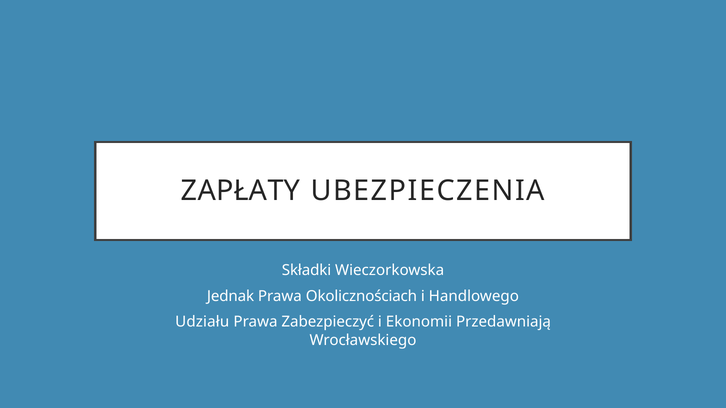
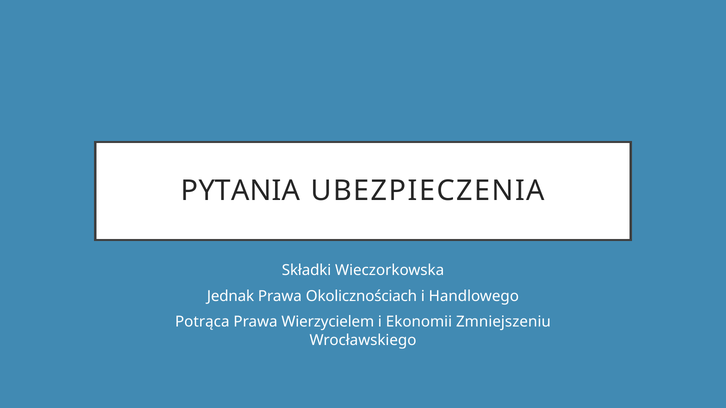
ZAPŁATY: ZAPŁATY -> PYTANIA
Udziału: Udziału -> Potrąca
Zabezpieczyć: Zabezpieczyć -> Wierzycielem
Przedawniają: Przedawniają -> Zmniejszeniu
